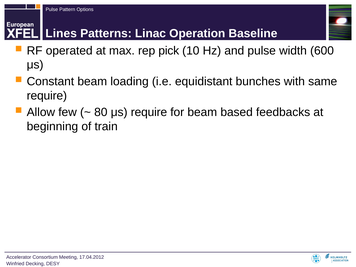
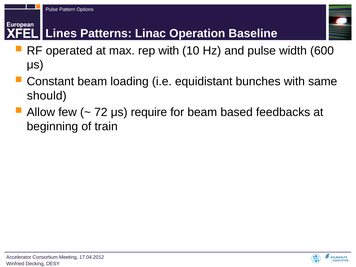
rep pick: pick -> with
require at (47, 96): require -> should
80: 80 -> 72
